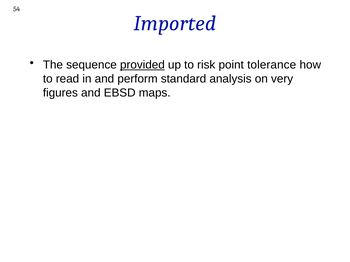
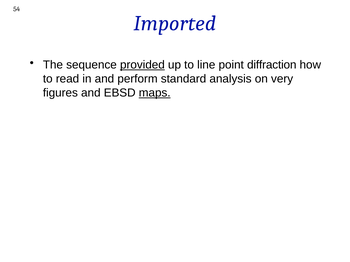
risk: risk -> line
tolerance: tolerance -> diffraction
maps underline: none -> present
